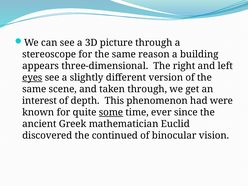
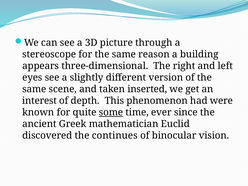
eyes underline: present -> none
taken through: through -> inserted
continued: continued -> continues
